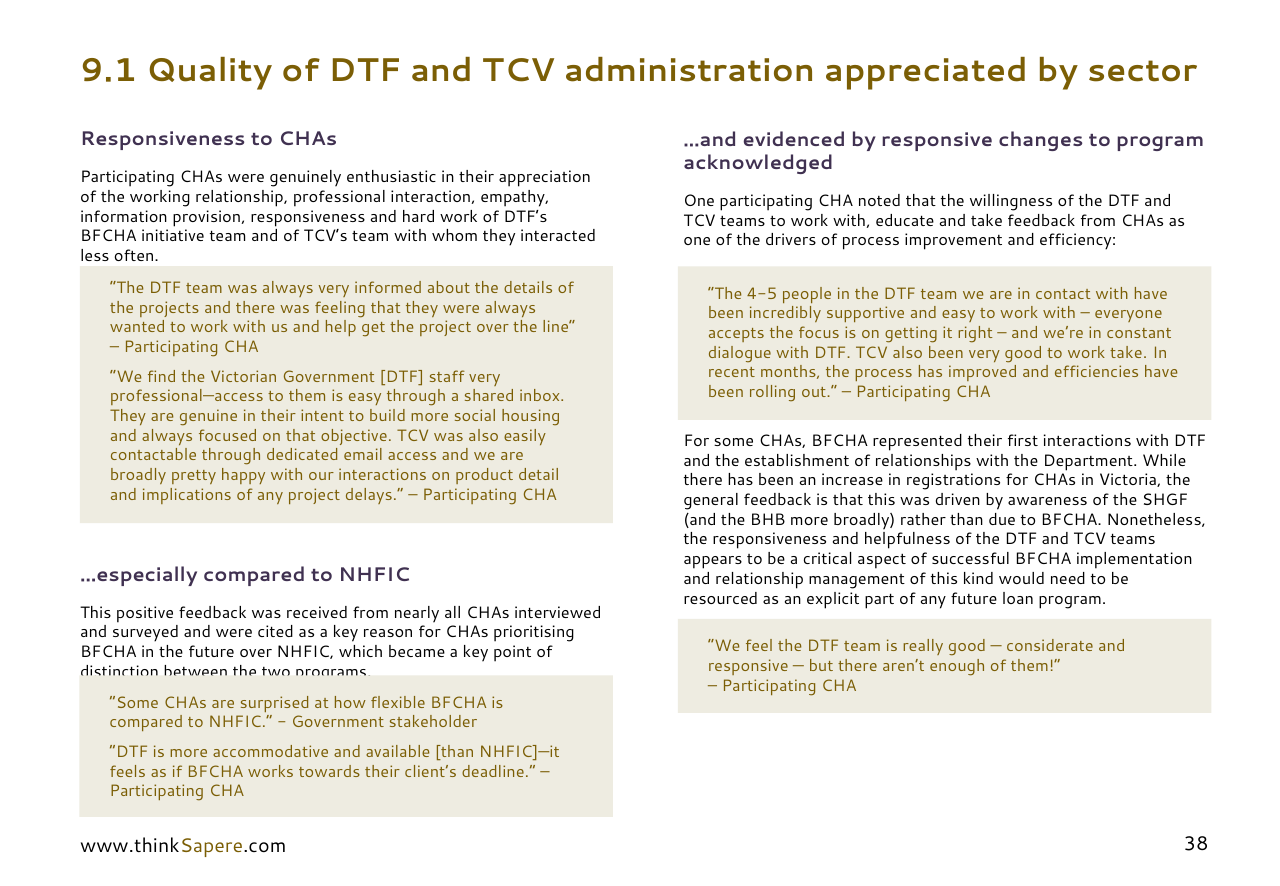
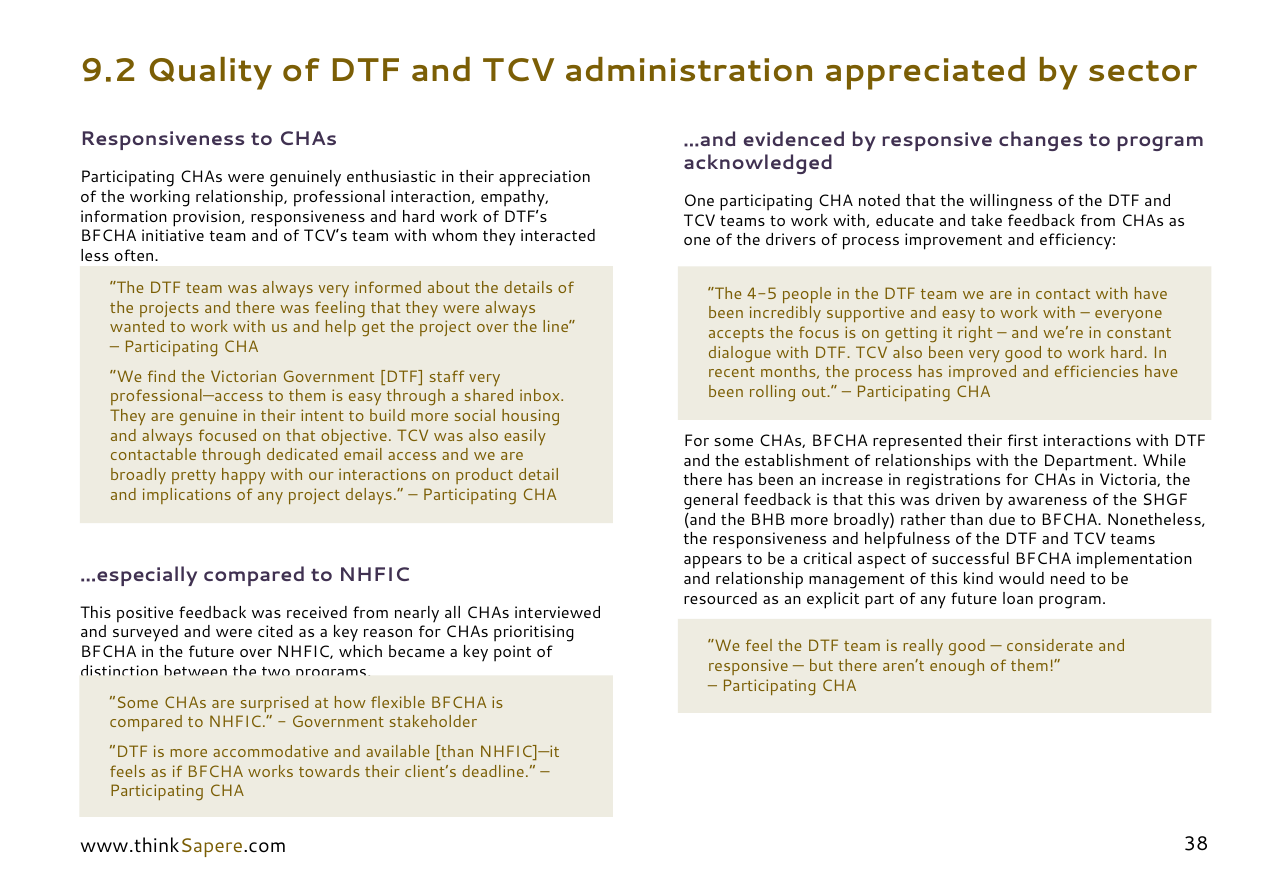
9.1: 9.1 -> 9.2
work take: take -> hard
